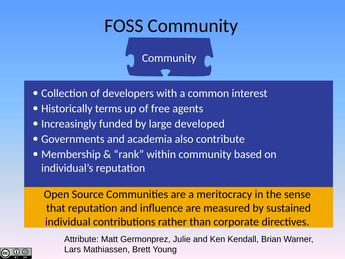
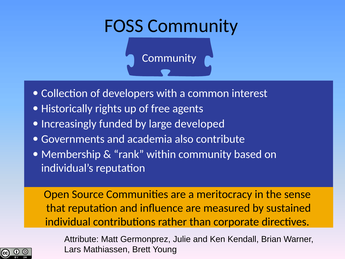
terms: terms -> rights
